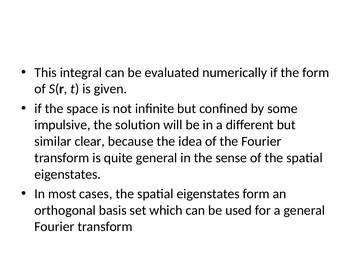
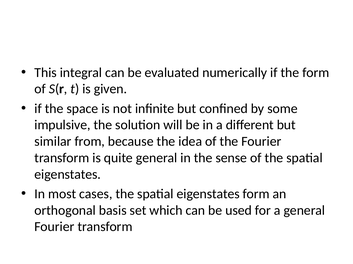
clear: clear -> from
